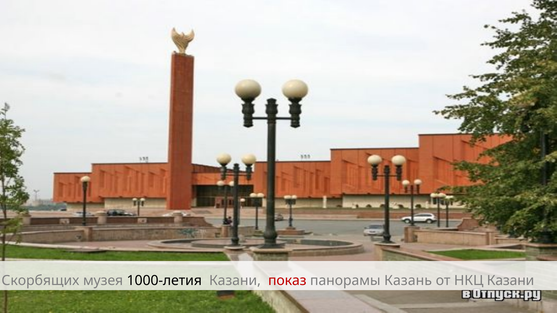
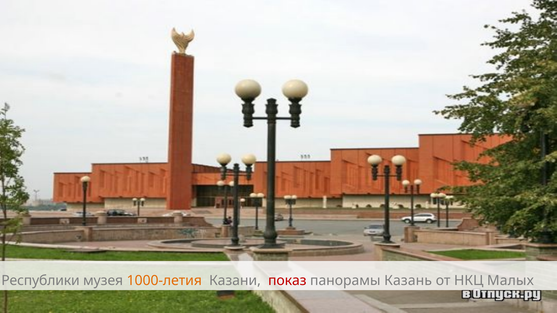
Скорбящих: Скорбящих -> Республики
1000-летия colour: black -> orange
НКЦ Казани: Казани -> Малых
